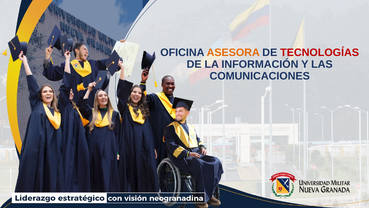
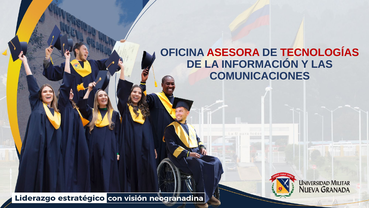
ASESORA colour: orange -> red
